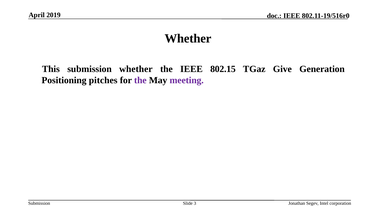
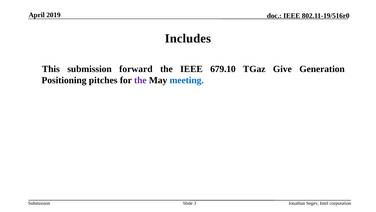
Whether at (188, 38): Whether -> Includes
submission whether: whether -> forward
802.15: 802.15 -> 679.10
meeting colour: purple -> blue
